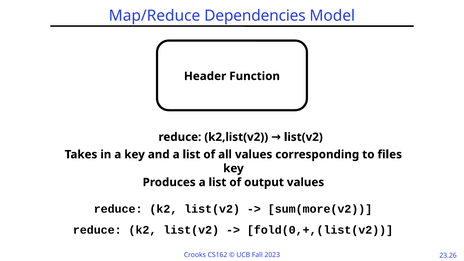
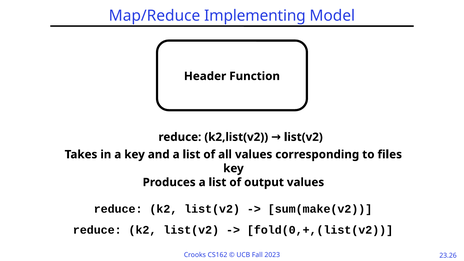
Dependencies: Dependencies -> Implementing
sum(more(v2: sum(more(v2 -> sum(make(v2
